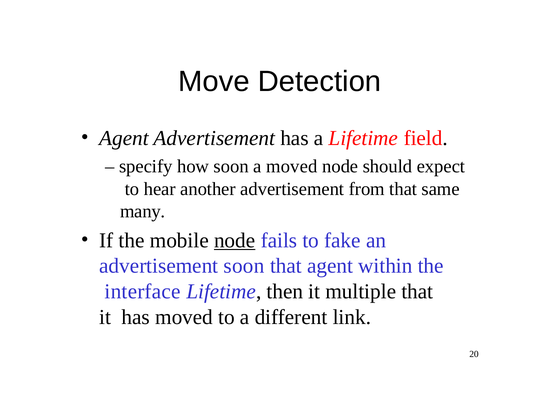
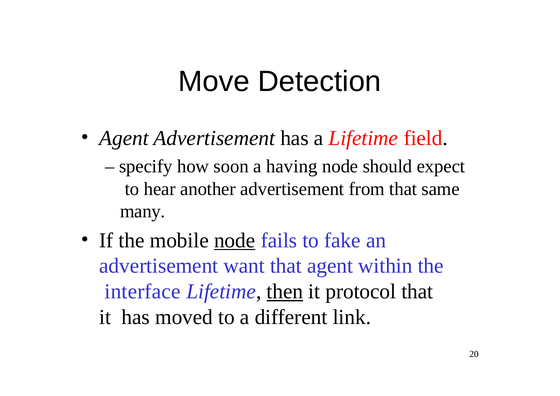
a moved: moved -> having
advertisement soon: soon -> want
then underline: none -> present
multiple: multiple -> protocol
